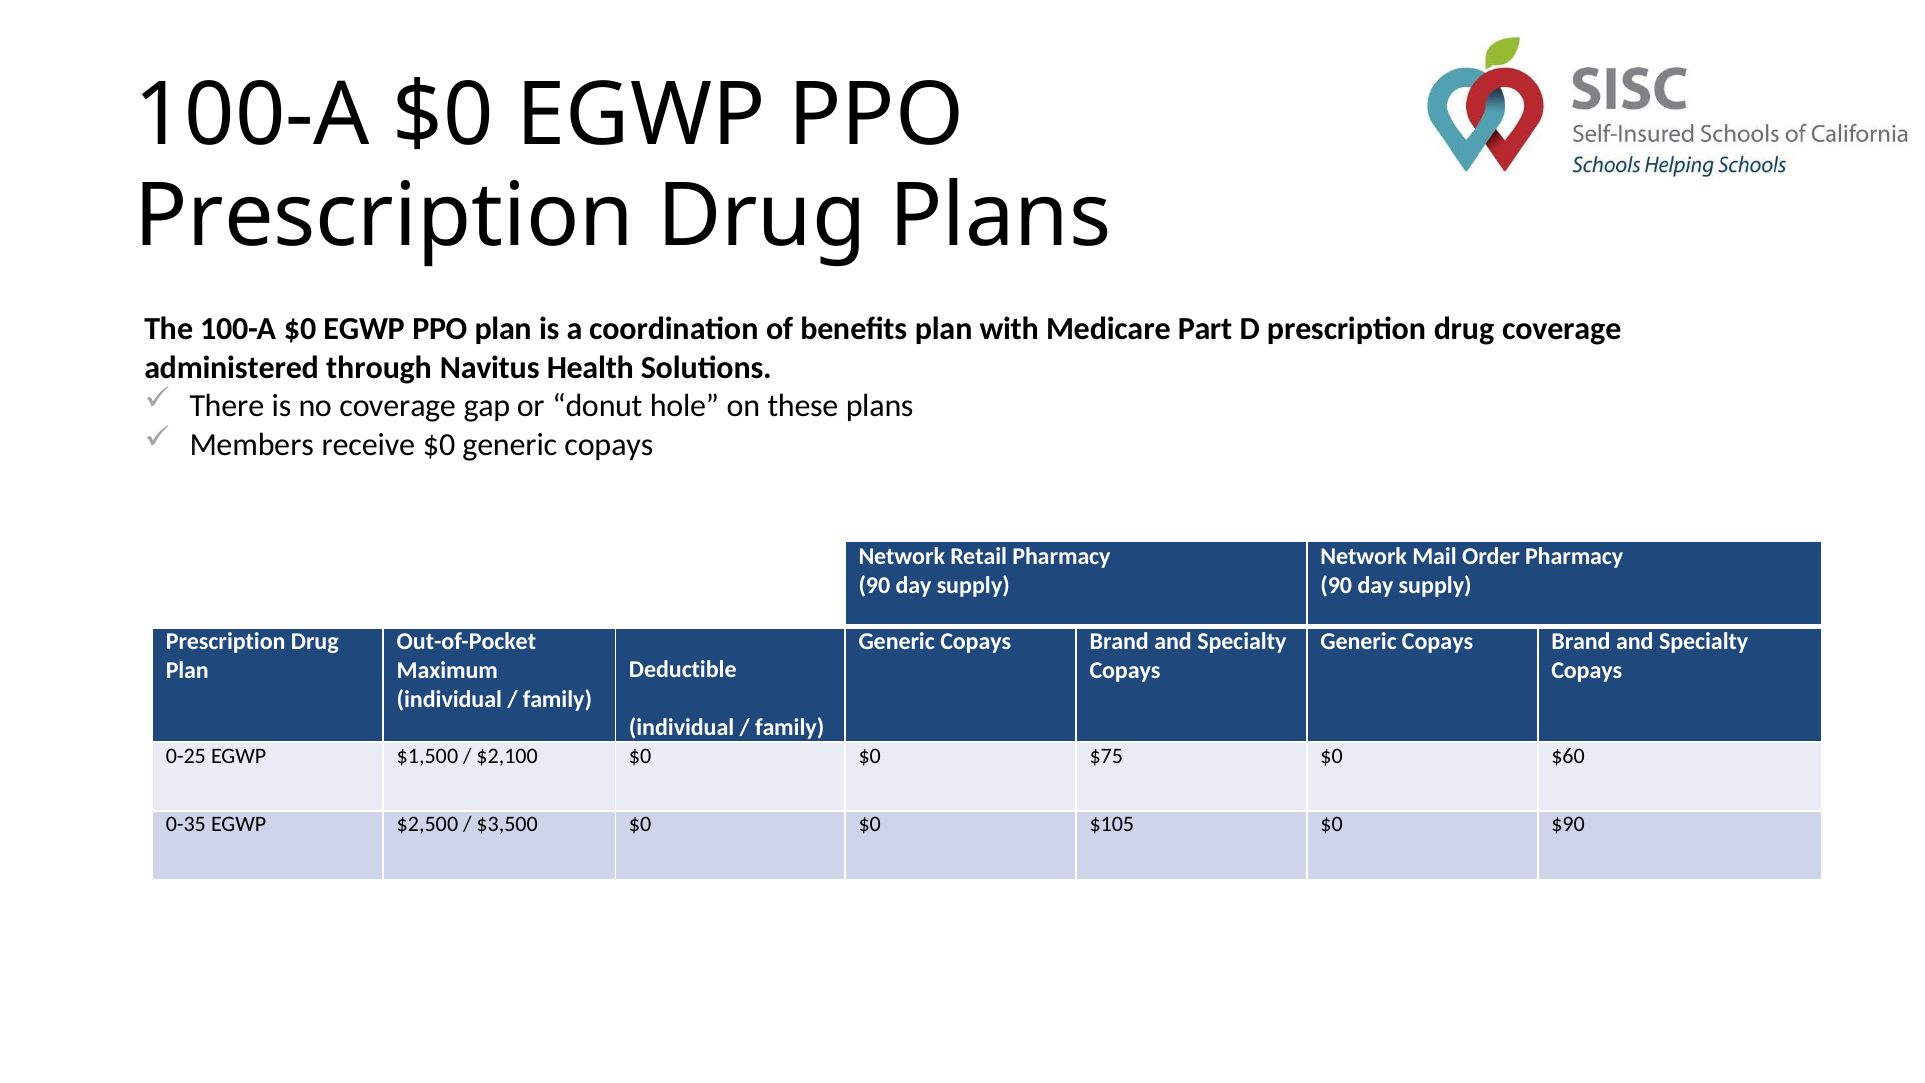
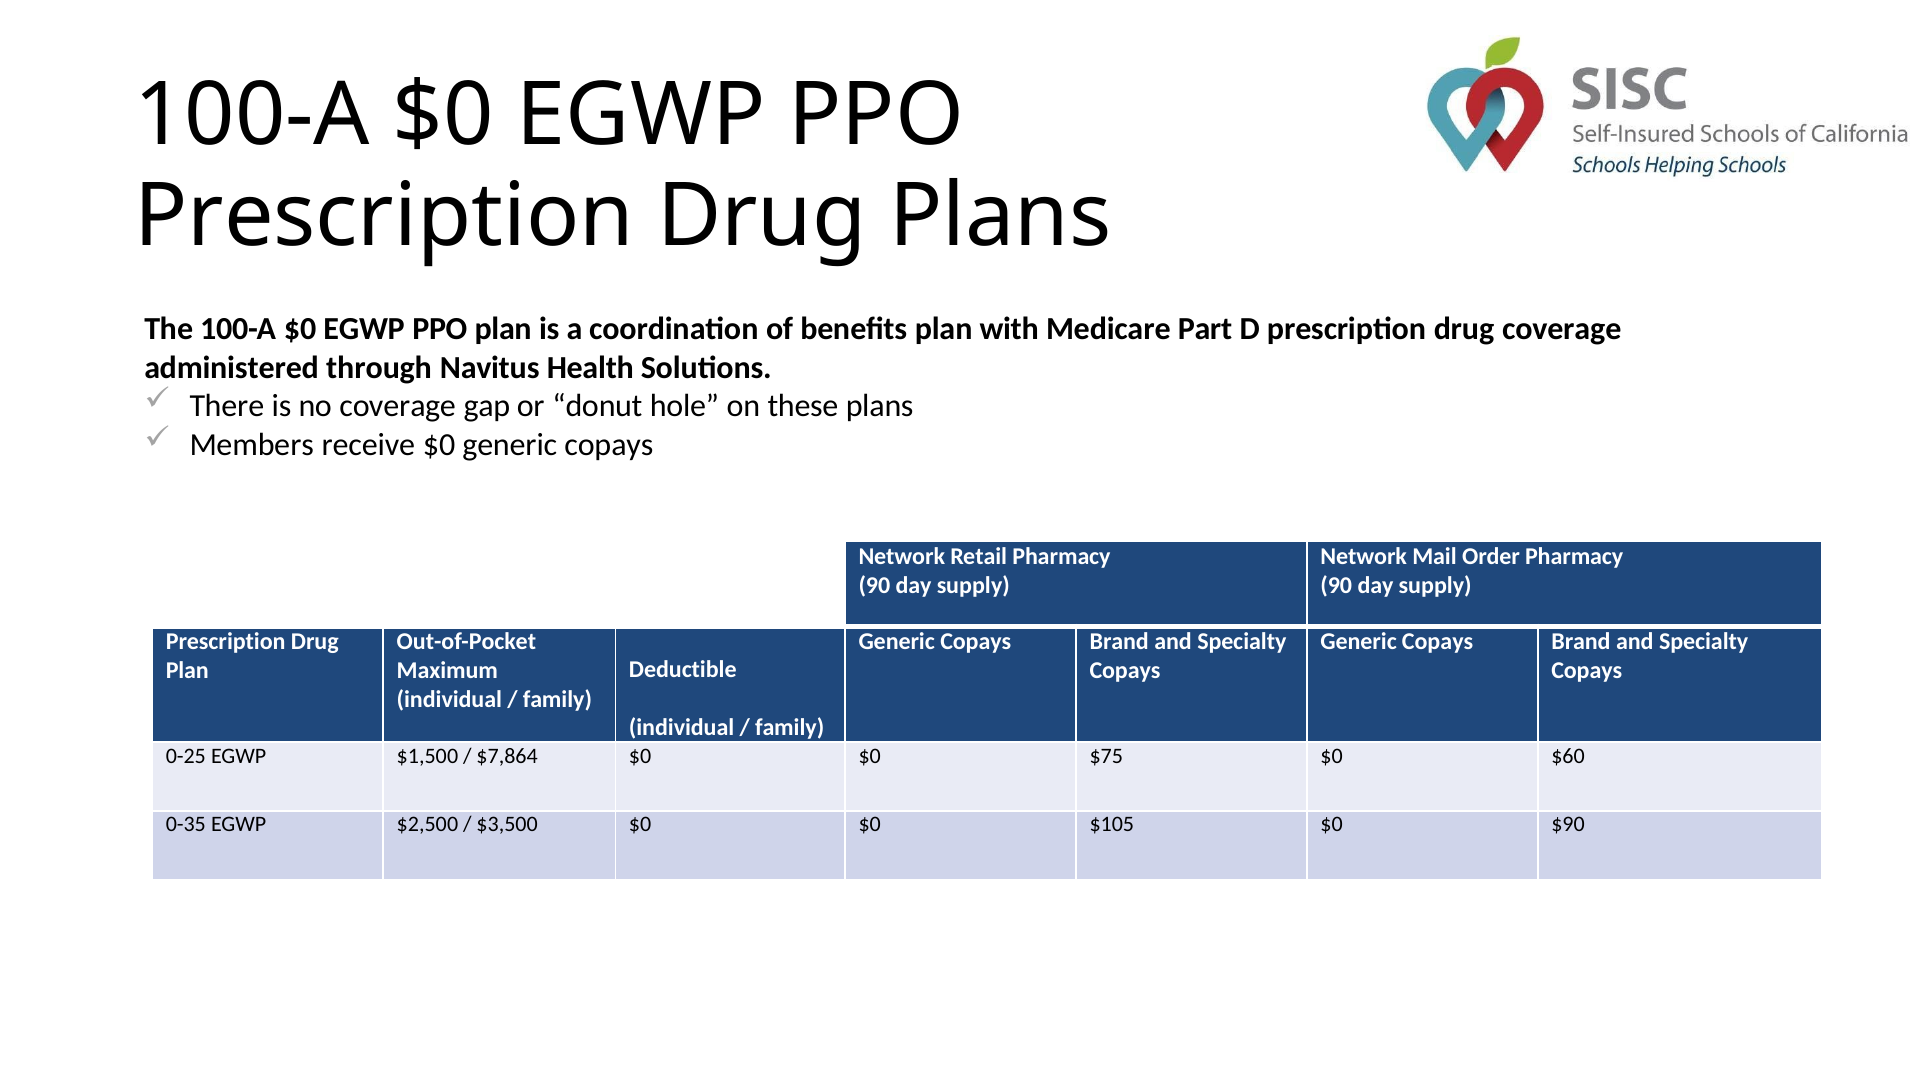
$2,100: $2,100 -> $7,864
